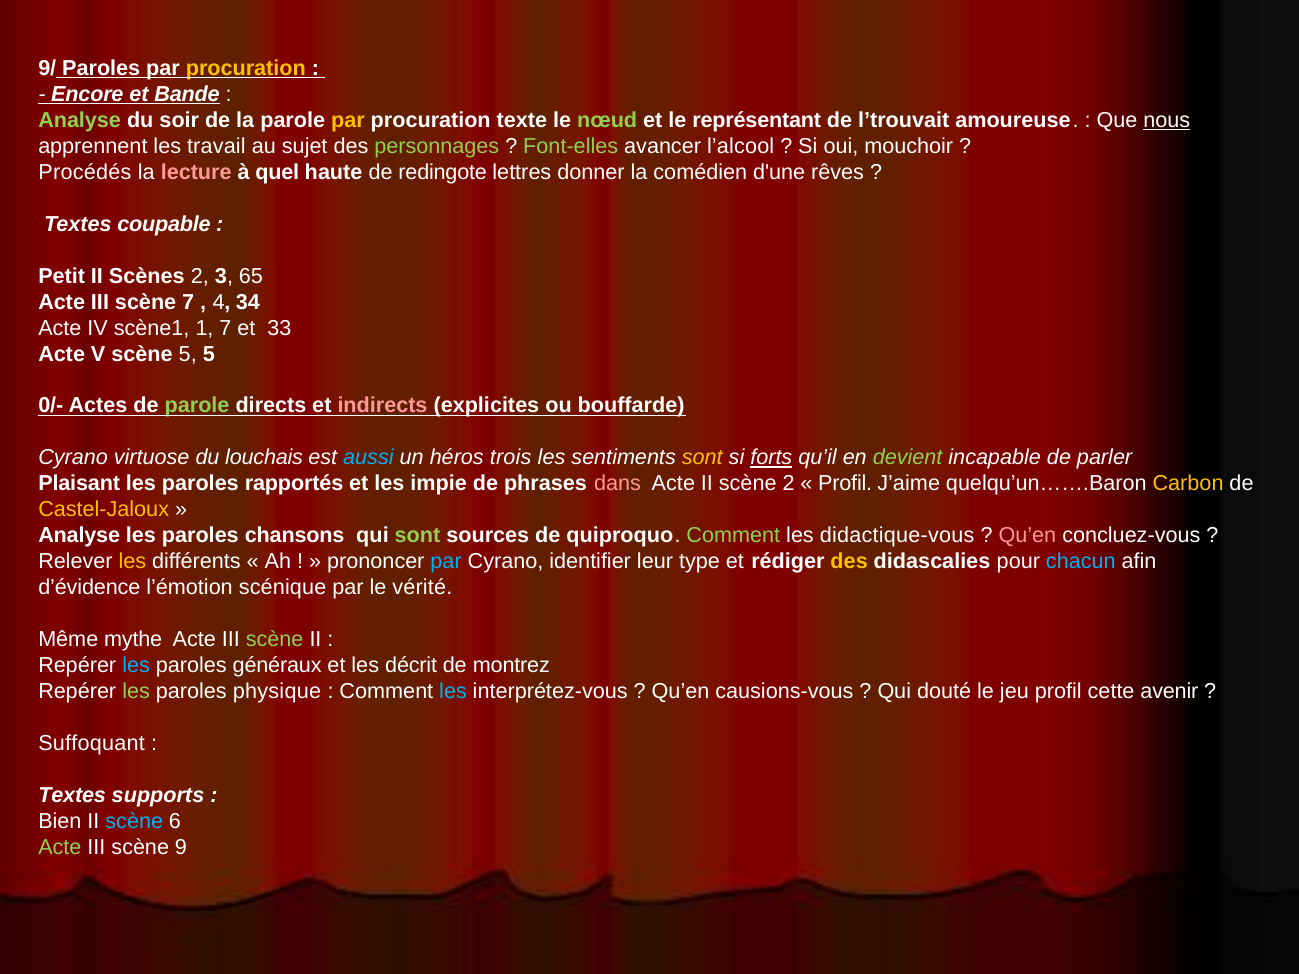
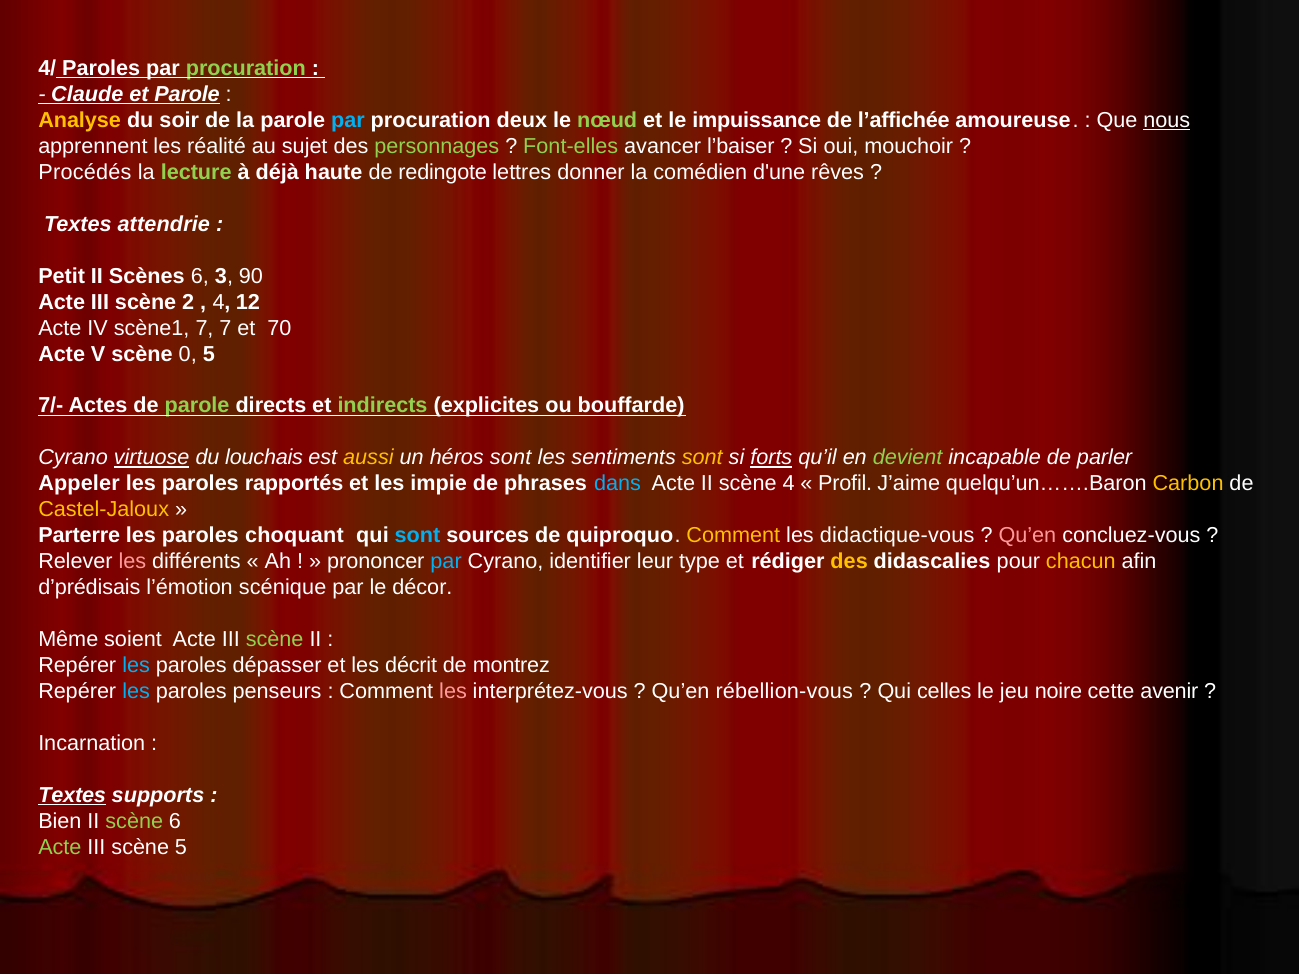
9/: 9/ -> 4/
procuration at (246, 68) colour: yellow -> light green
Encore: Encore -> Claude
et Bande: Bande -> Parole
Analyse at (80, 120) colour: light green -> yellow
par at (348, 120) colour: yellow -> light blue
texte: texte -> deux
représentant: représentant -> impuissance
l’trouvait: l’trouvait -> l’affichée
travail: travail -> réalité
l’alcool: l’alcool -> l’baiser
lecture colour: pink -> light green
quel: quel -> déjà
coupable: coupable -> attendrie
Scènes 2: 2 -> 6
65: 65 -> 90
scène 7: 7 -> 2
34: 34 -> 12
scène1 1: 1 -> 7
33: 33 -> 70
scène 5: 5 -> 0
0/-: 0/- -> 7/-
indirects colour: pink -> light green
virtuose underline: none -> present
aussi colour: light blue -> yellow
héros trois: trois -> sont
Plaisant: Plaisant -> Appeler
dans colour: pink -> light blue
scène 2: 2 -> 4
Analyse at (79, 536): Analyse -> Parterre
chansons: chansons -> choquant
sont at (418, 536) colour: light green -> light blue
Comment at (733, 536) colour: light green -> yellow
les at (132, 562) colour: yellow -> pink
chacun colour: light blue -> yellow
d’évidence: d’évidence -> d’prédisais
vérité: vérité -> décor
mythe: mythe -> soient
généraux: généraux -> dépasser
les at (136, 692) colour: light green -> light blue
physique: physique -> penseurs
les at (453, 692) colour: light blue -> pink
causions-vous: causions-vous -> rébellion-vous
douté: douté -> celles
jeu profil: profil -> noire
Suffoquant: Suffoquant -> Incarnation
Textes at (72, 796) underline: none -> present
scène at (134, 822) colour: light blue -> light green
scène 9: 9 -> 5
